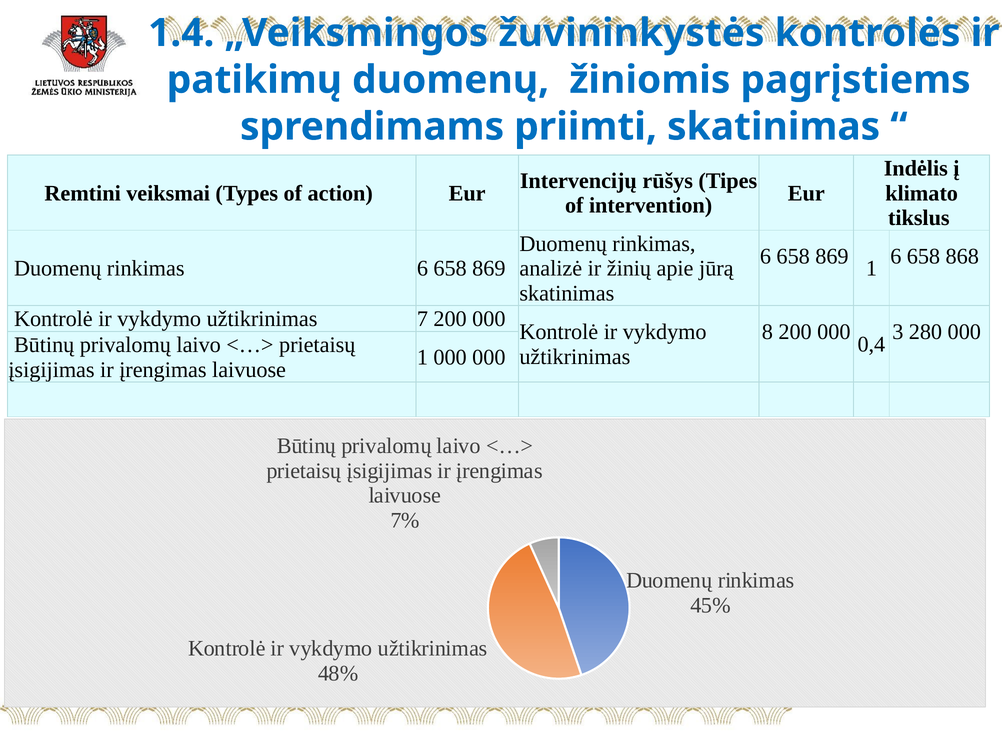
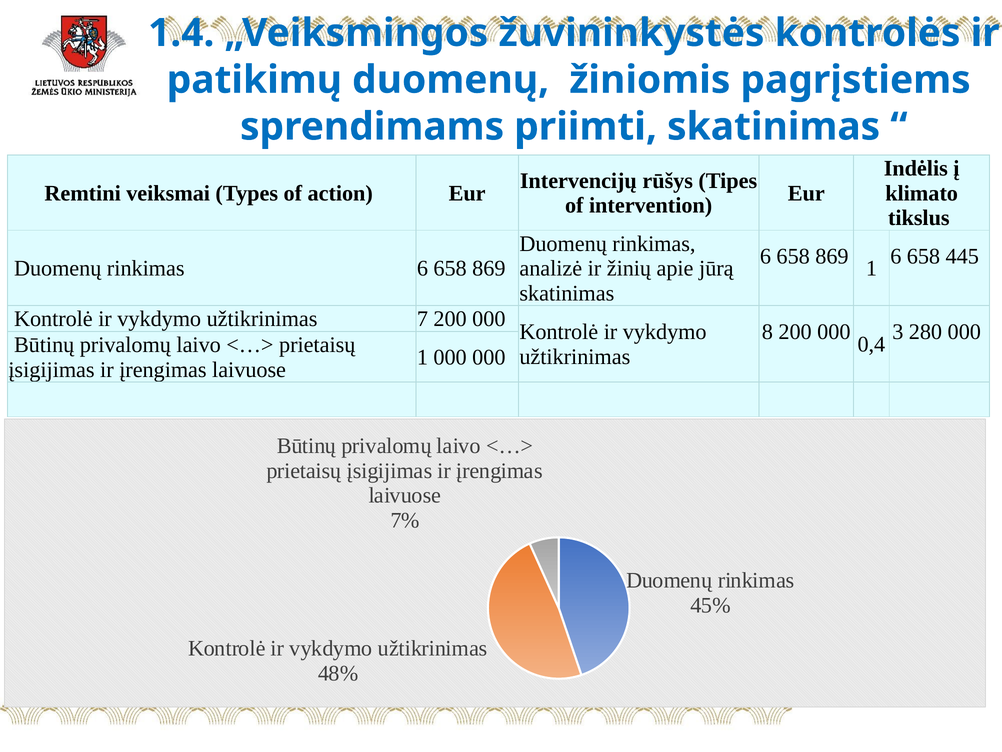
868: 868 -> 445
